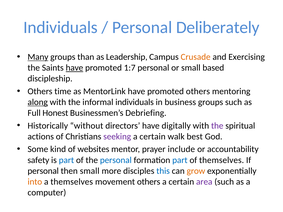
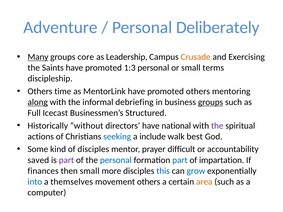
Individuals at (61, 27): Individuals -> Adventure
than: than -> core
have at (74, 68) underline: present -> none
1:7: 1:7 -> 1:3
based: based -> terms
informal individuals: individuals -> debriefing
groups at (211, 102) underline: none -> present
Honest: Honest -> Icecast
Debriefing: Debriefing -> Structured
digitally: digitally -> national
seeking colour: purple -> blue
certain at (153, 137): certain -> include
of websites: websites -> disciples
include: include -> difficult
safety: safety -> saved
part at (66, 160) colour: blue -> purple
of themselves: themselves -> impartation
personal at (43, 171): personal -> finances
grow colour: orange -> blue
into colour: orange -> blue
area colour: purple -> orange
